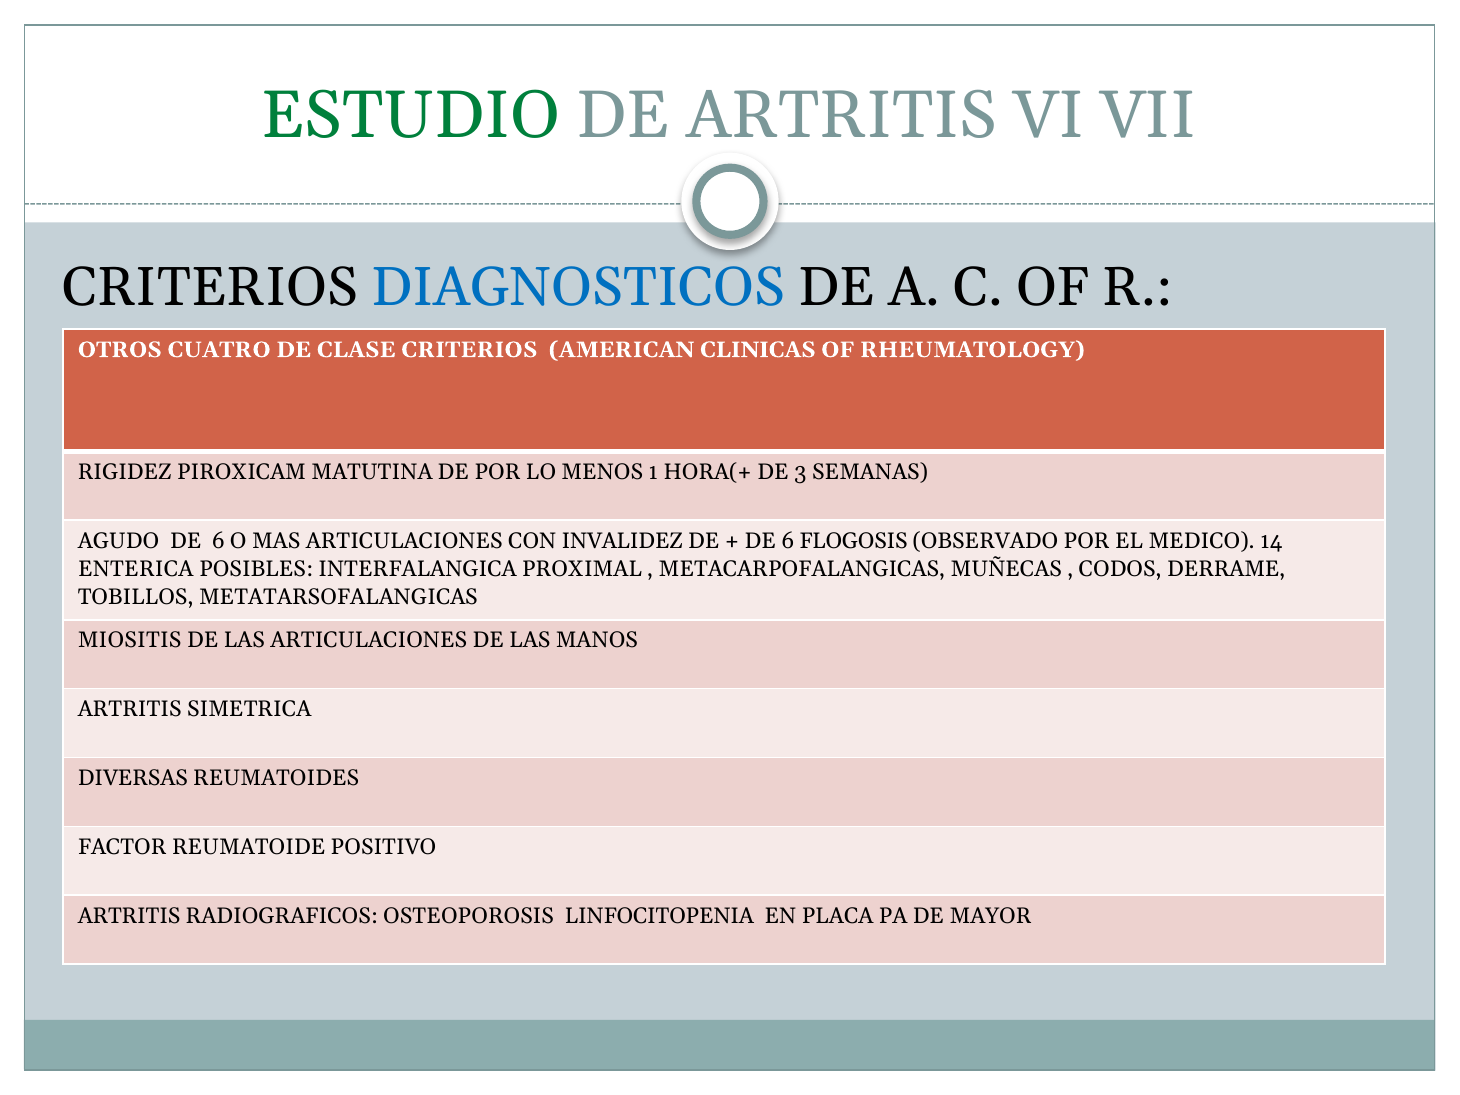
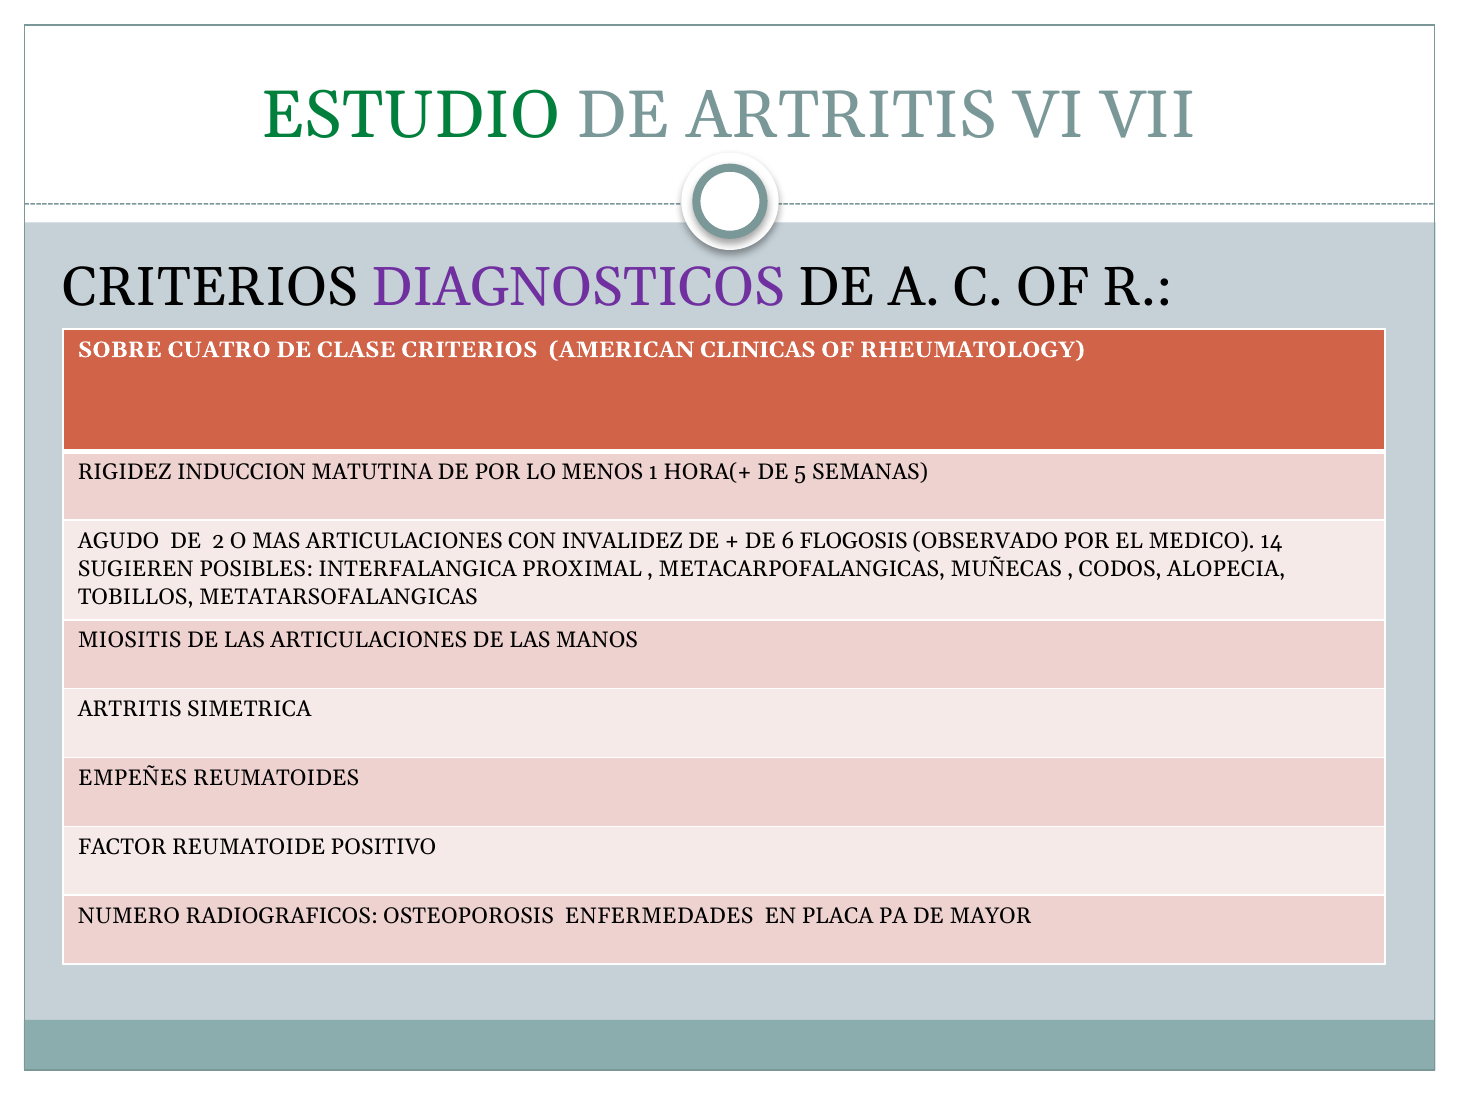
DIAGNOSTICOS colour: blue -> purple
OTROS: OTROS -> SOBRE
PIROXICAM: PIROXICAM -> INDUCCION
3: 3 -> 5
6 at (218, 541): 6 -> 2
ENTERICA: ENTERICA -> SUGIEREN
DERRAME: DERRAME -> ALOPECIA
DIVERSAS: DIVERSAS -> EMPEÑES
ARTRITIS at (129, 916): ARTRITIS -> NUMERO
LINFOCITOPENIA: LINFOCITOPENIA -> ENFERMEDADES
